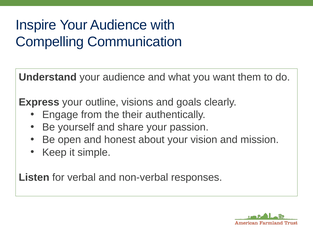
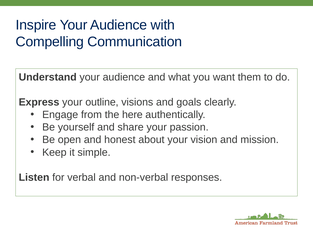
their: their -> here
